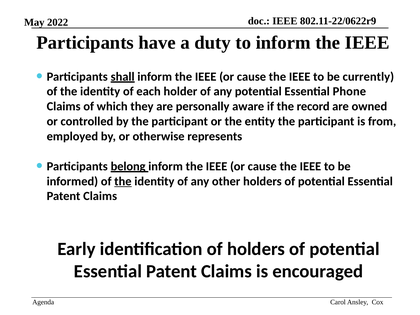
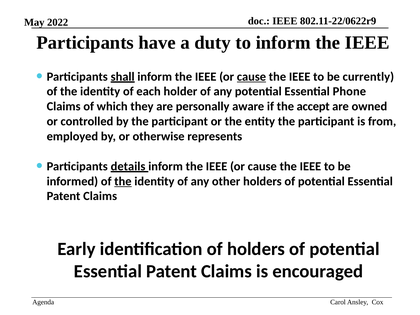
cause at (251, 77) underline: none -> present
record: record -> accept
belong: belong -> details
